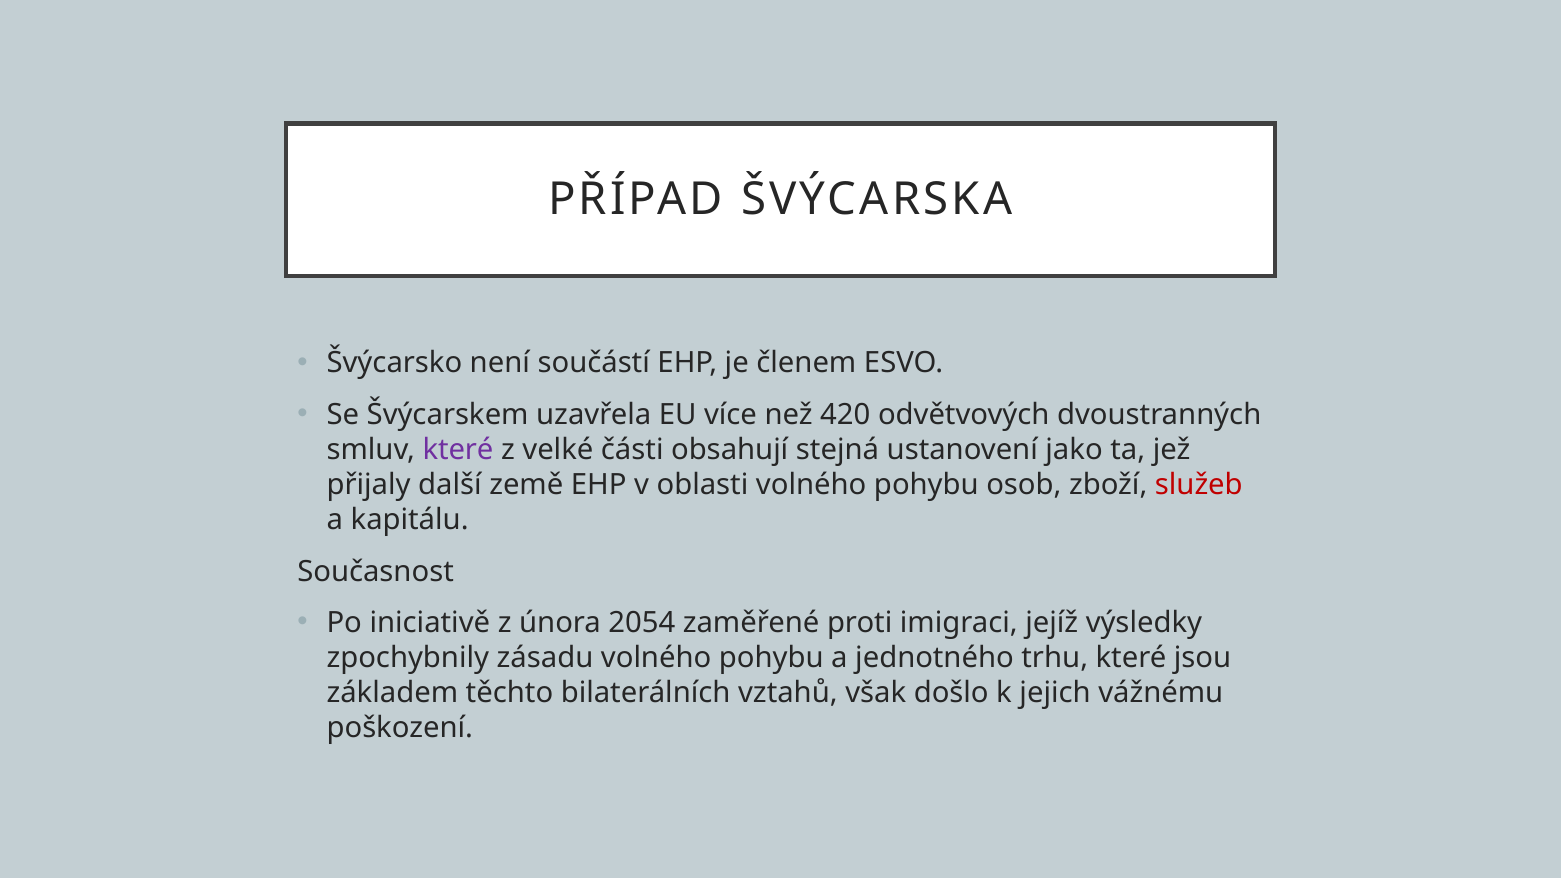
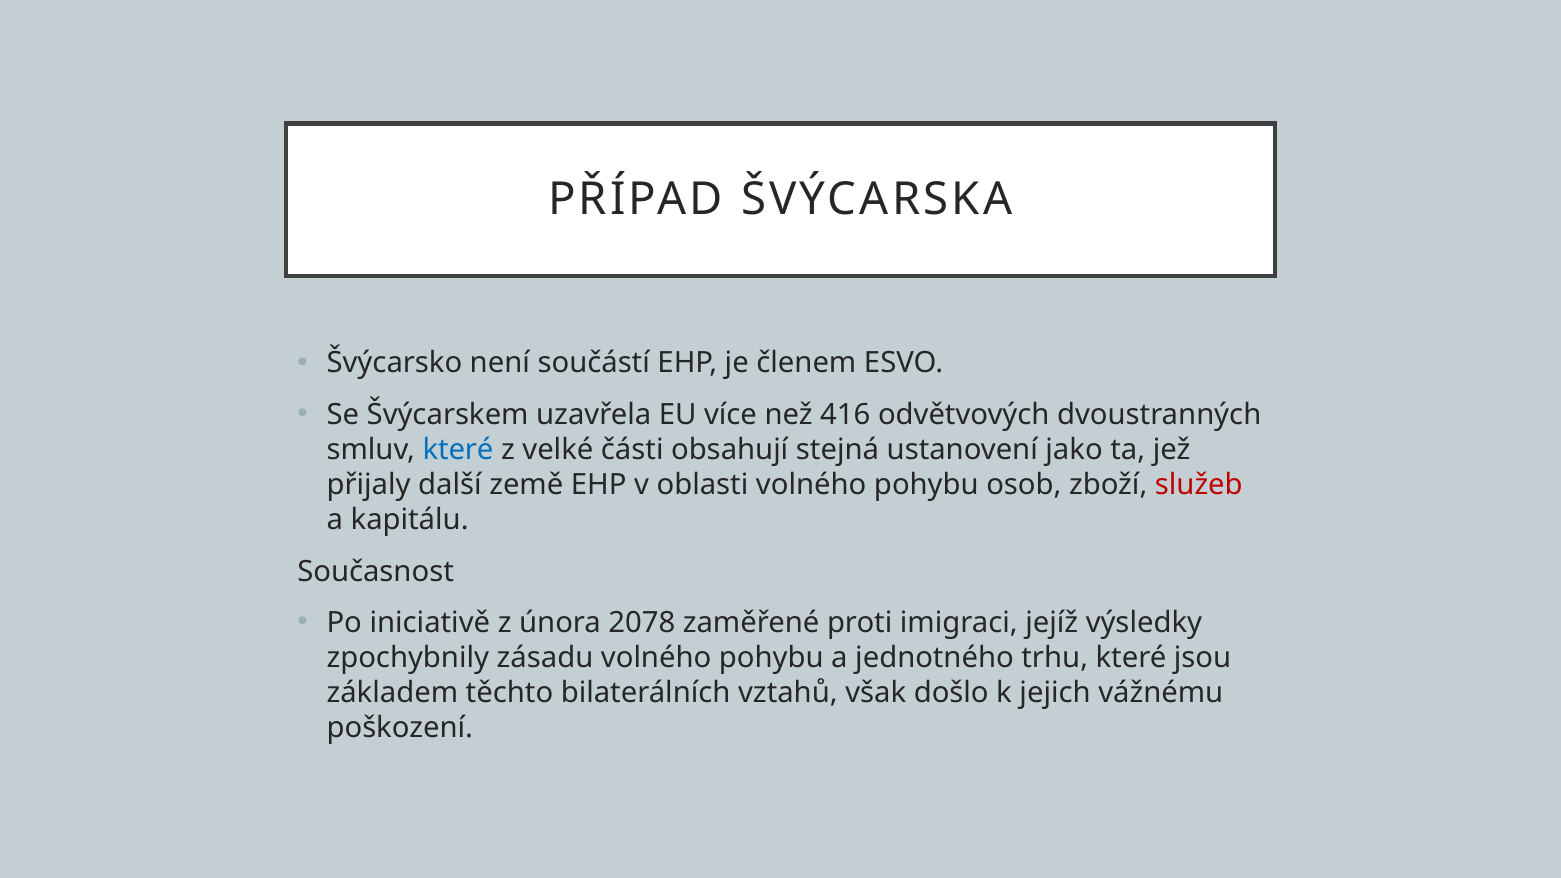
420: 420 -> 416
které at (458, 450) colour: purple -> blue
2054: 2054 -> 2078
